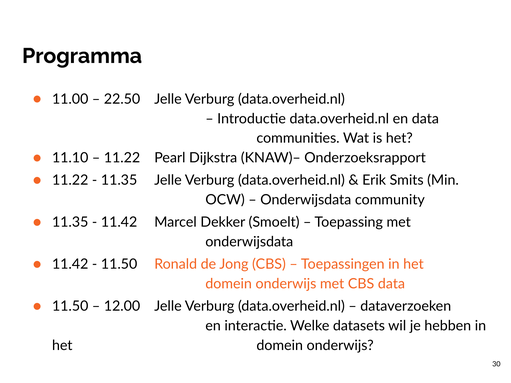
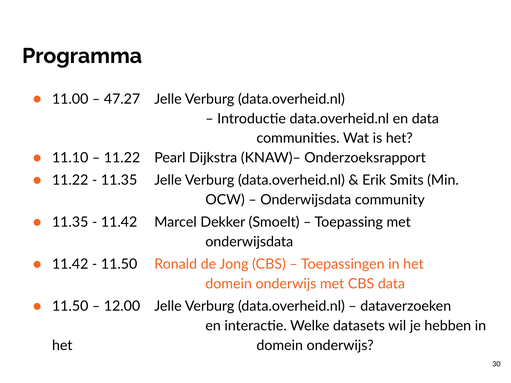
22.50: 22.50 -> 47.27
